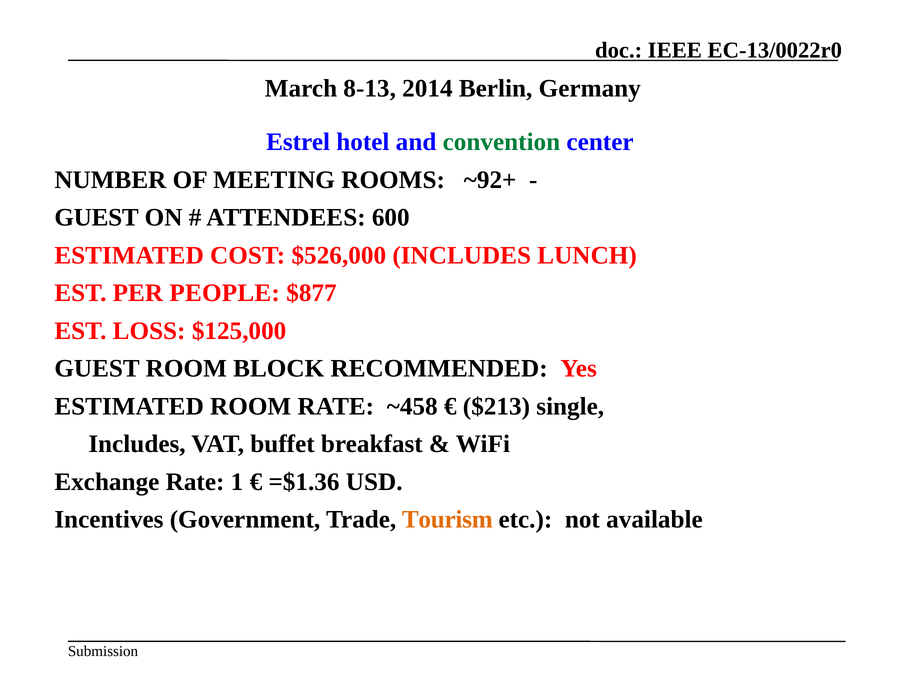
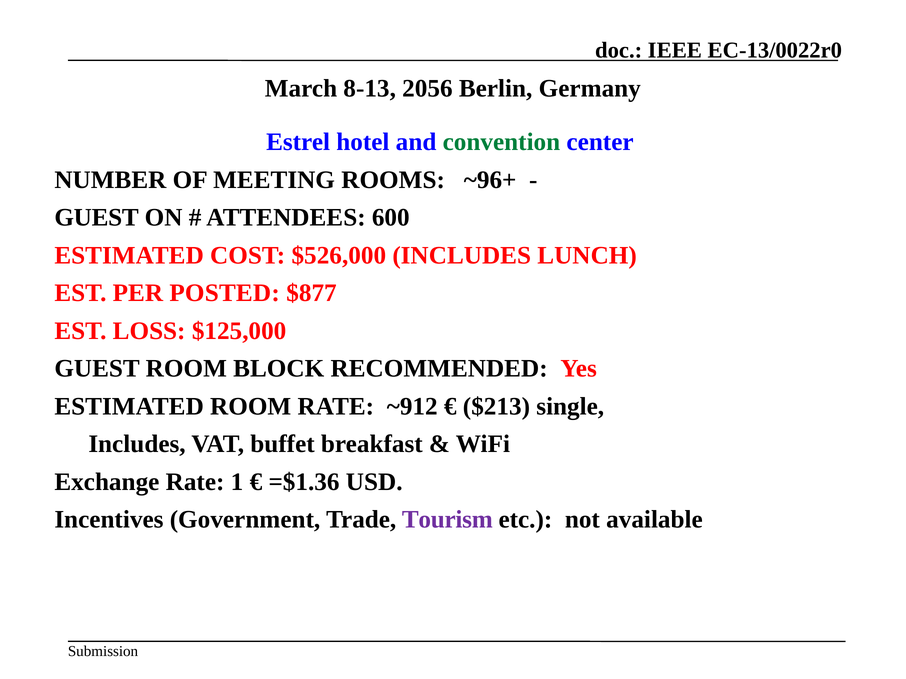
2014: 2014 -> 2056
~92+: ~92+ -> ~96+
PEOPLE: PEOPLE -> POSTED
~458: ~458 -> ~912
Tourism colour: orange -> purple
